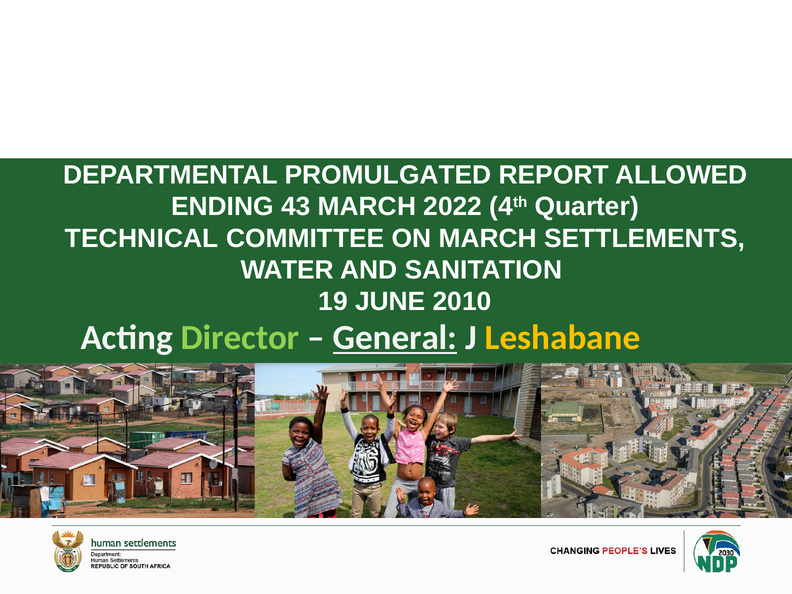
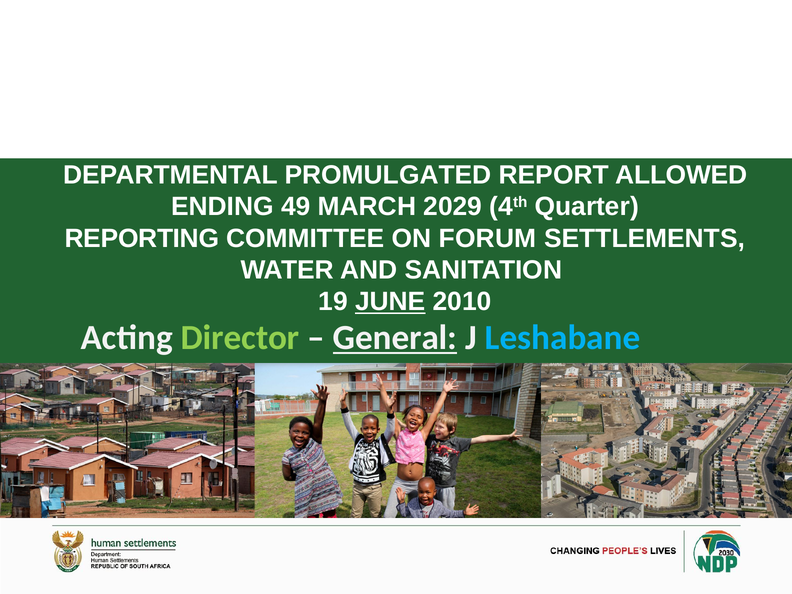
43: 43 -> 49
2022: 2022 -> 2029
TECHNICAL: TECHNICAL -> REPORTING
ON MARCH: MARCH -> FORUM
JUNE underline: none -> present
Leshabane colour: yellow -> light blue
